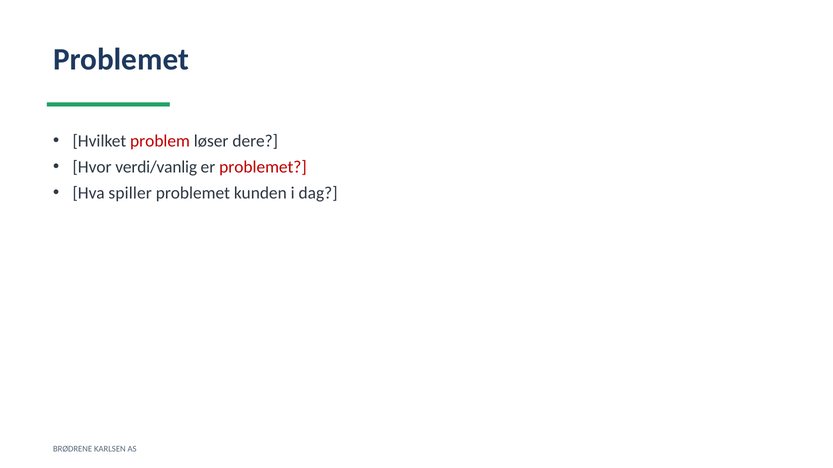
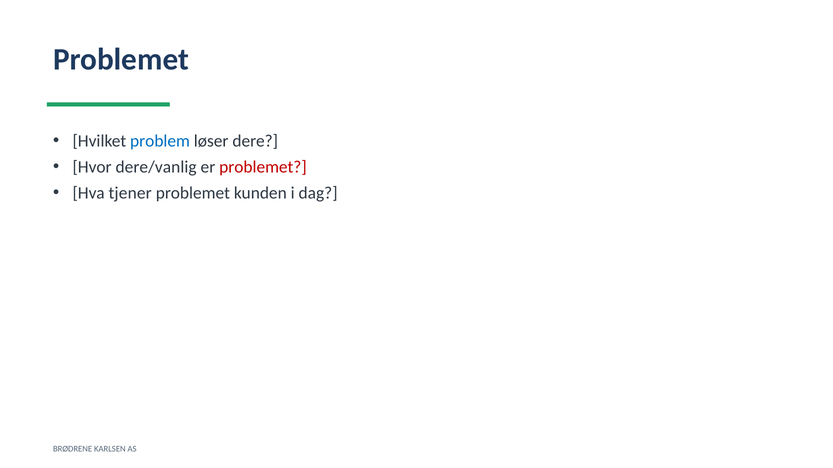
problem colour: red -> blue
verdi/vanlig: verdi/vanlig -> dere/vanlig
spiller: spiller -> tjener
